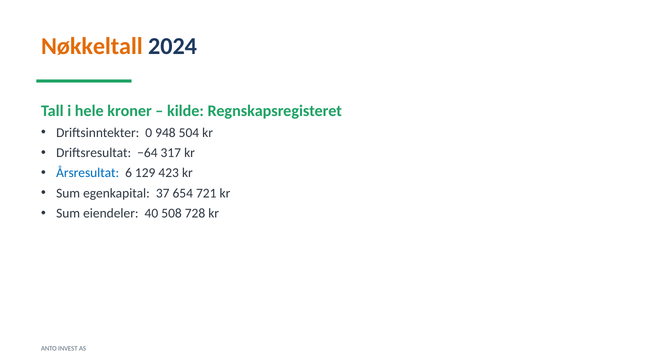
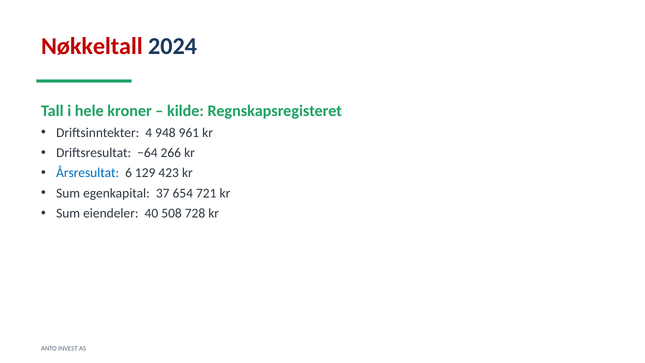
Nøkkeltall colour: orange -> red
0: 0 -> 4
504: 504 -> 961
317: 317 -> 266
